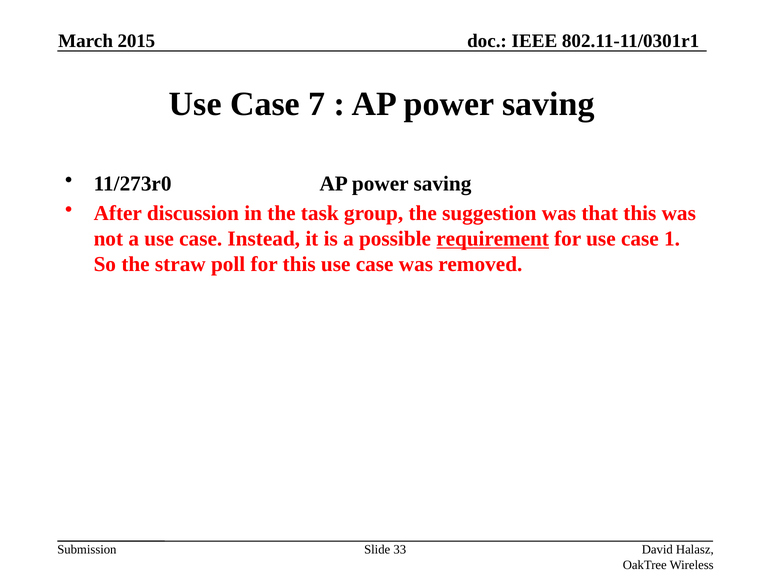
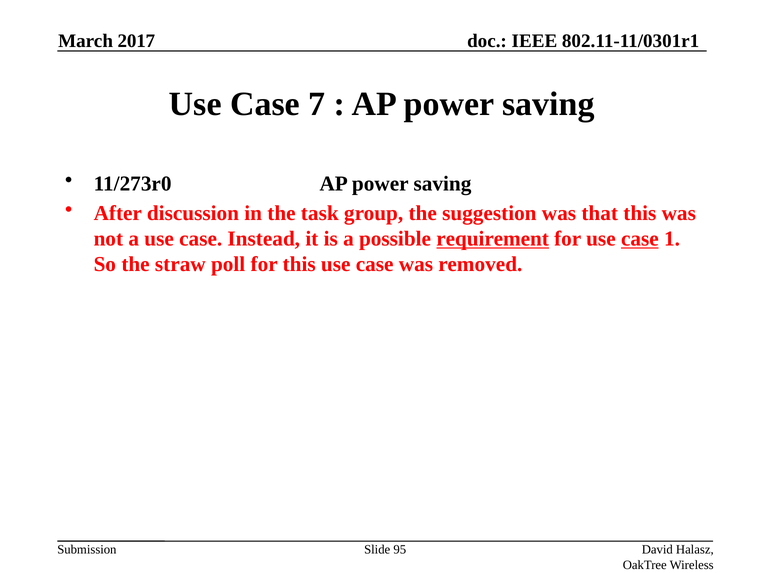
2015: 2015 -> 2017
case at (640, 239) underline: none -> present
33: 33 -> 95
